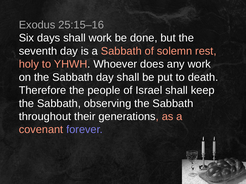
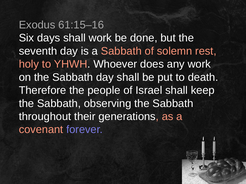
25:15–16: 25:15–16 -> 61:15–16
